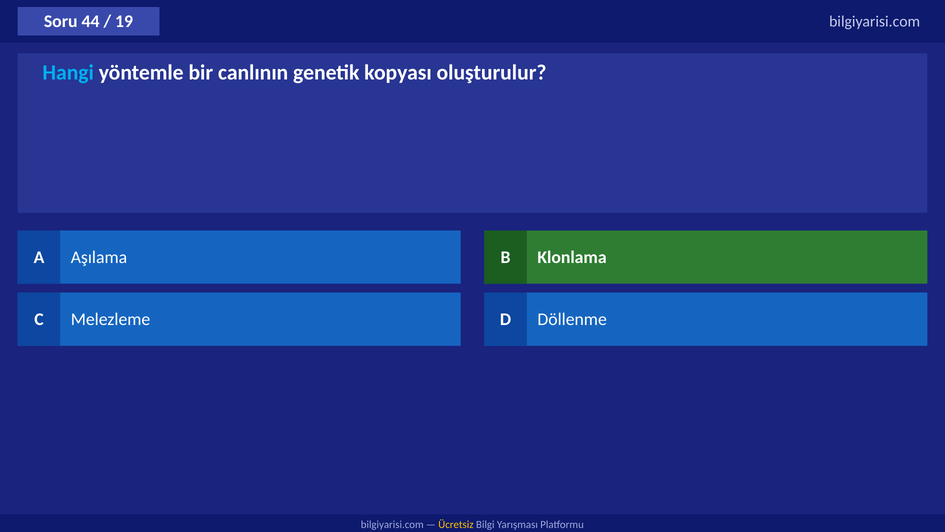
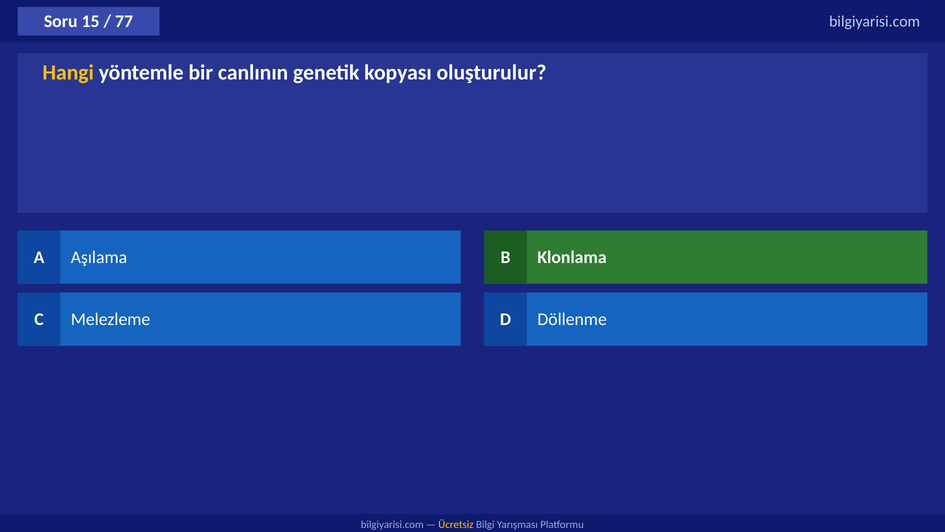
44: 44 -> 15
19: 19 -> 77
Hangi colour: light blue -> yellow
